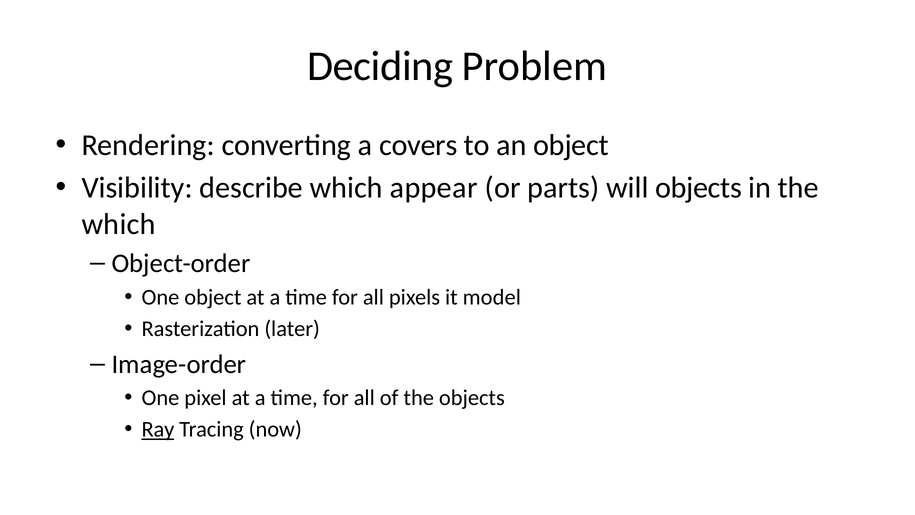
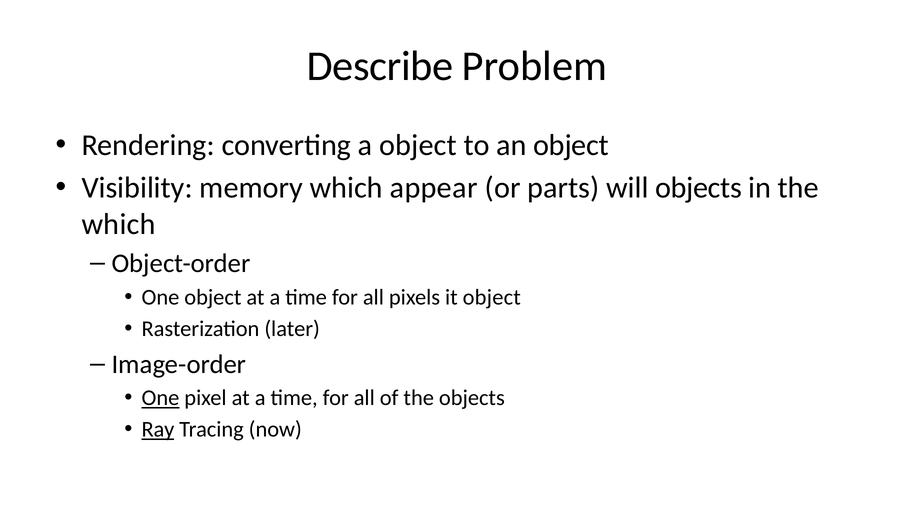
Deciding: Deciding -> Describe
a covers: covers -> object
describe: describe -> memory
it model: model -> object
One at (160, 398) underline: none -> present
